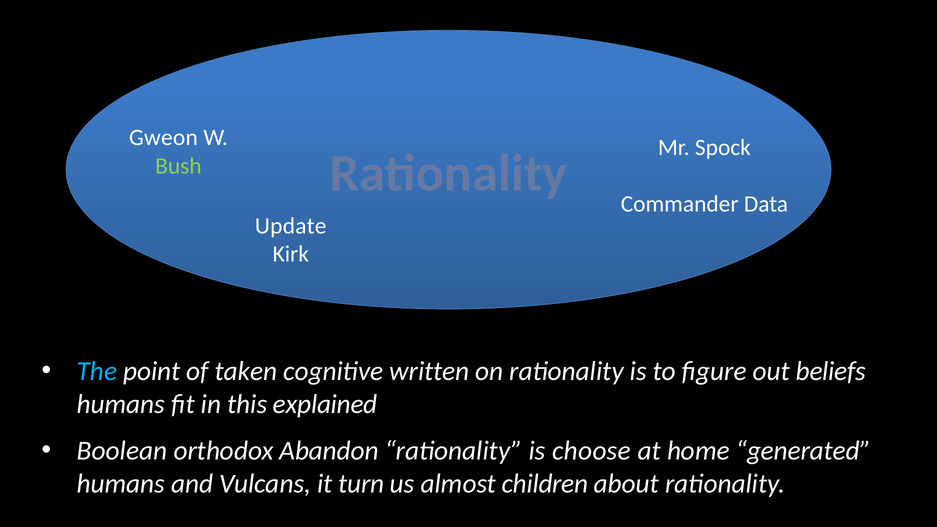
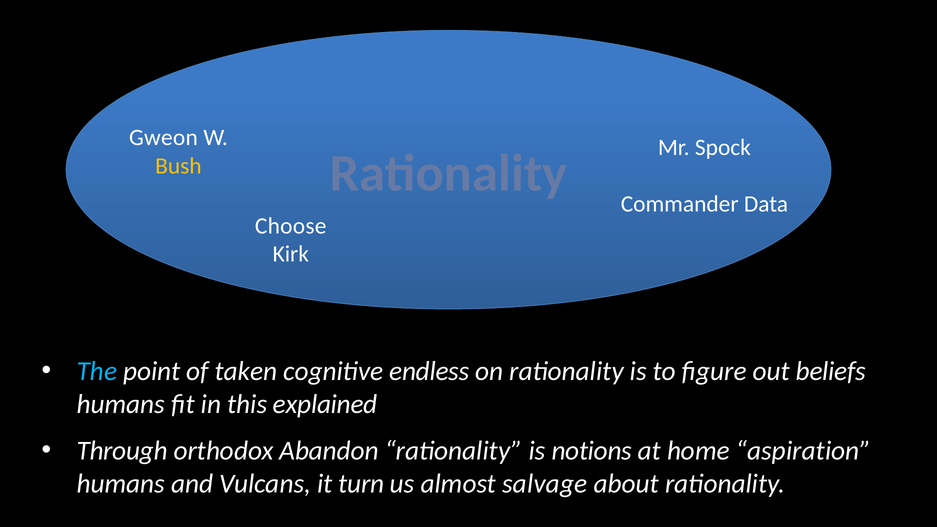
Bush colour: light green -> yellow
Update: Update -> Choose
written: written -> endless
Boolean: Boolean -> Through
choose: choose -> notions
generated: generated -> aspiration
children: children -> salvage
